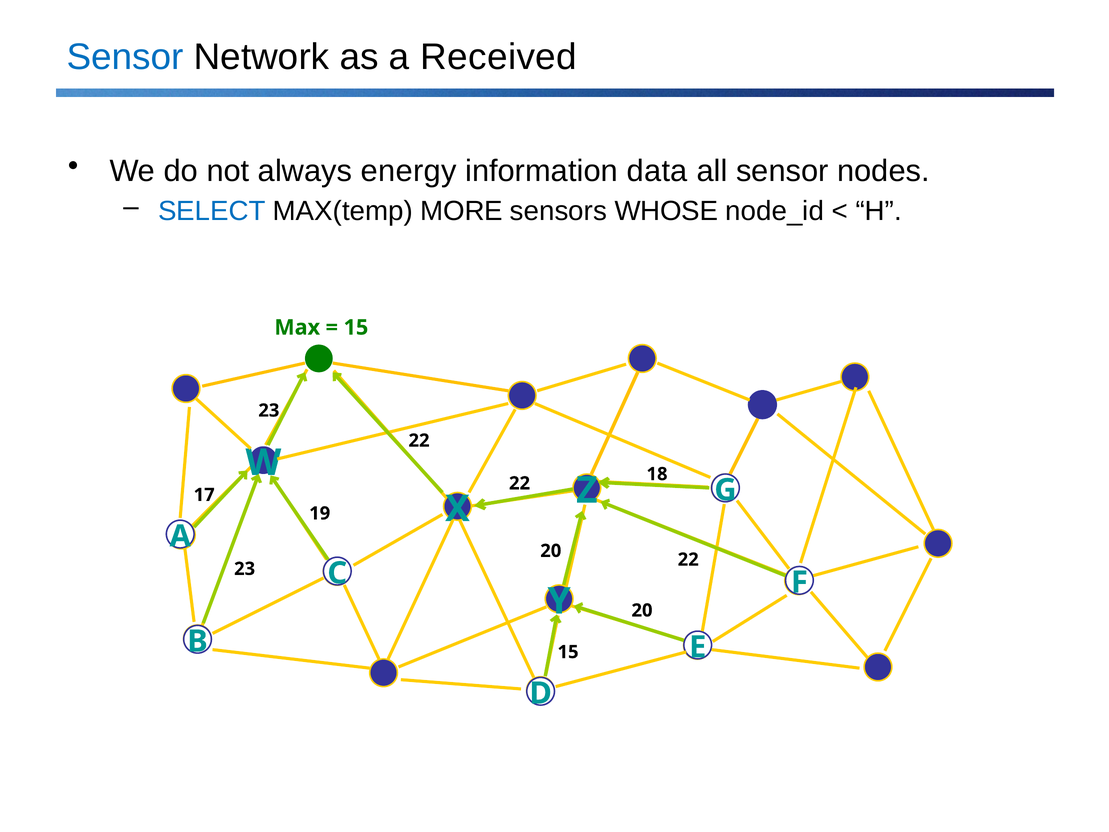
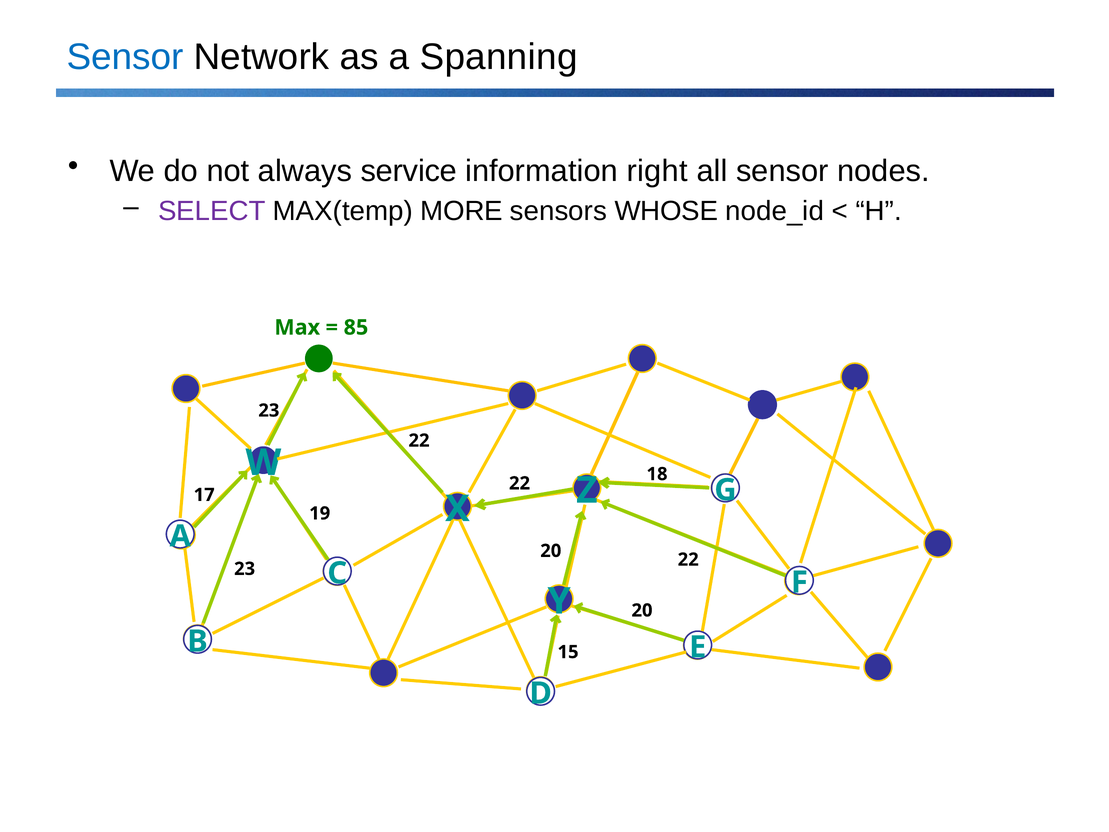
Received: Received -> Spanning
energy: energy -> service
data: data -> right
SELECT colour: blue -> purple
15 at (356, 327): 15 -> 85
